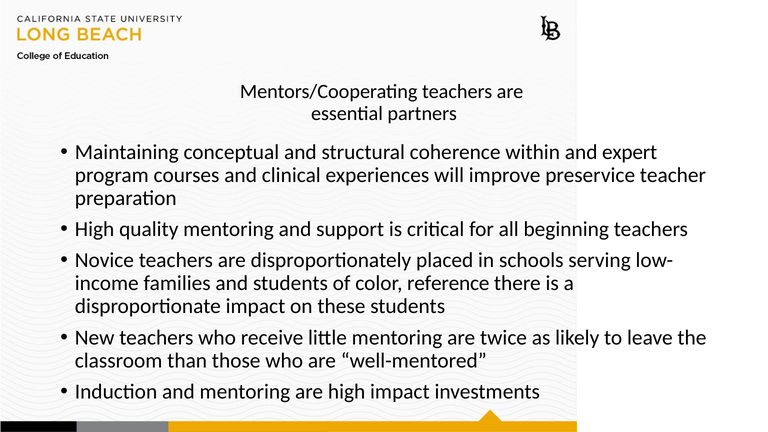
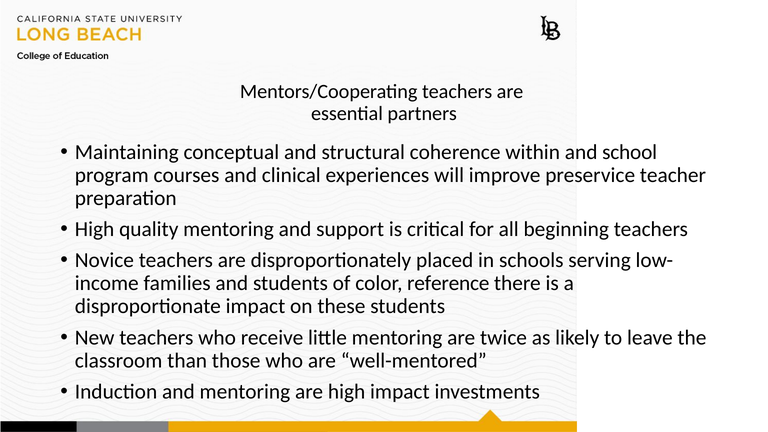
expert: expert -> school
